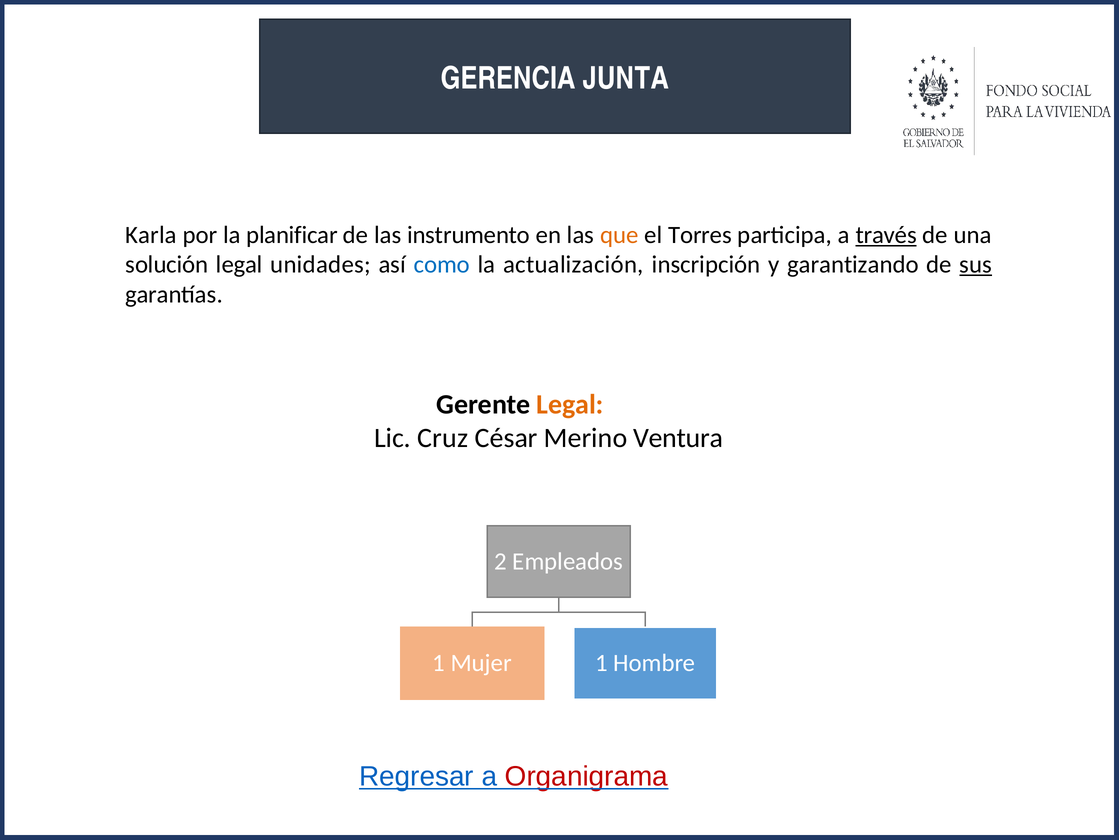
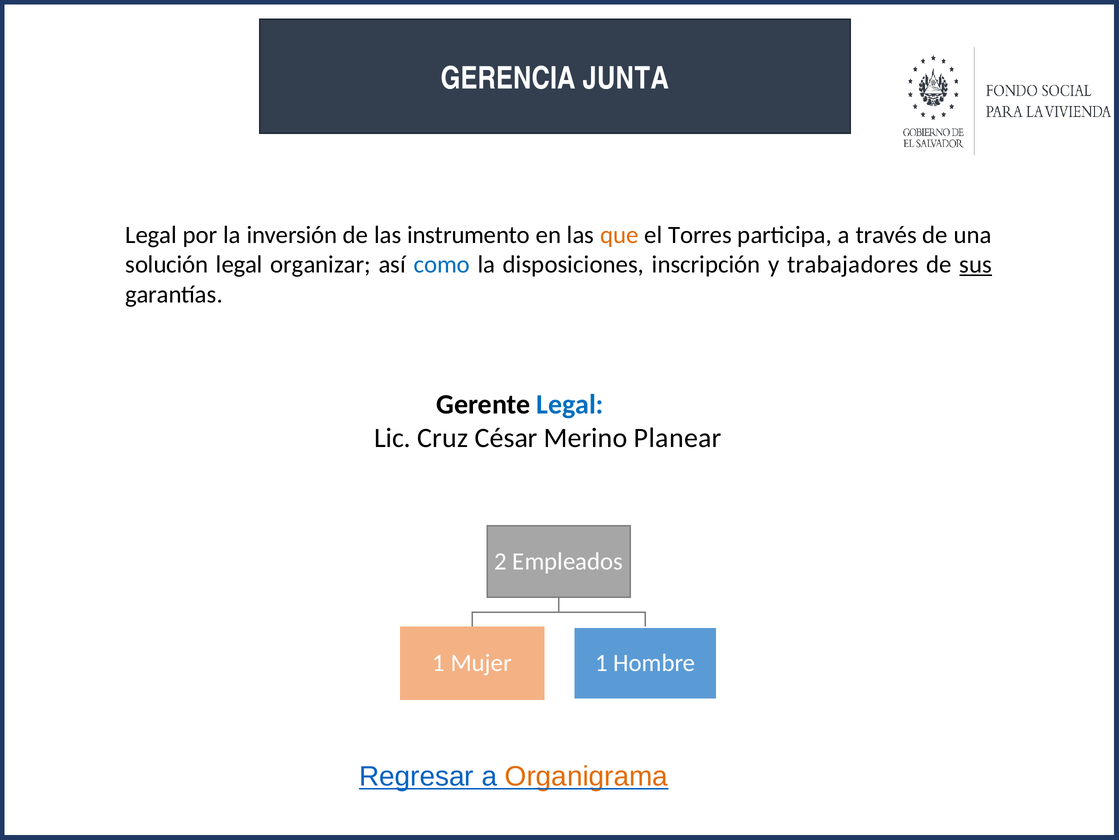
Karla at (151, 235): Karla -> Legal
planificar: planificar -> inversión
través underline: present -> none
unidades: unidades -> organizar
actualización: actualización -> disposiciones
garantizando: garantizando -> trabajadores
Legal at (570, 404) colour: orange -> blue
Ventura: Ventura -> Planear
Organigrama colour: red -> orange
